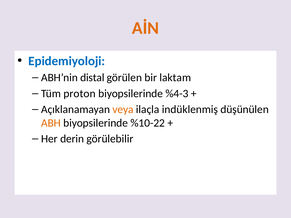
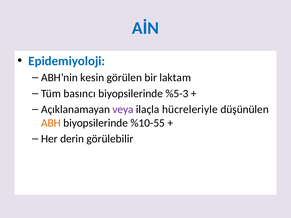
AİN colour: orange -> blue
distal: distal -> kesin
proton: proton -> basıncı
%4-3: %4-3 -> %5-3
veya colour: orange -> purple
indüklenmiş: indüklenmiş -> hücreleriyle
%10-22: %10-22 -> %10-55
